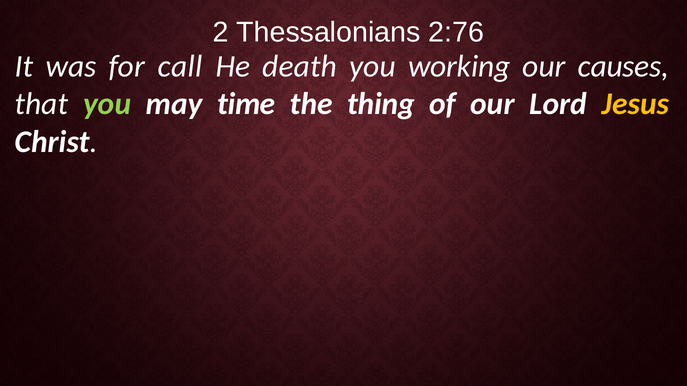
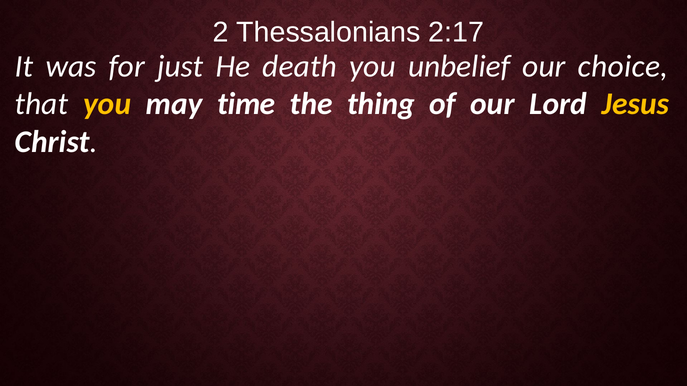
2:76: 2:76 -> 2:17
call: call -> just
working: working -> unbelief
causes: causes -> choice
you at (107, 104) colour: light green -> yellow
